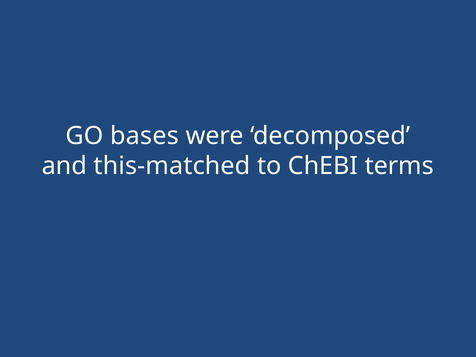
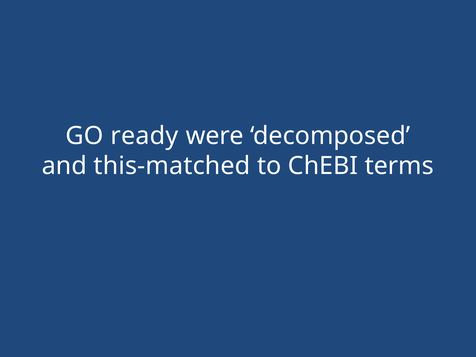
bases: bases -> ready
